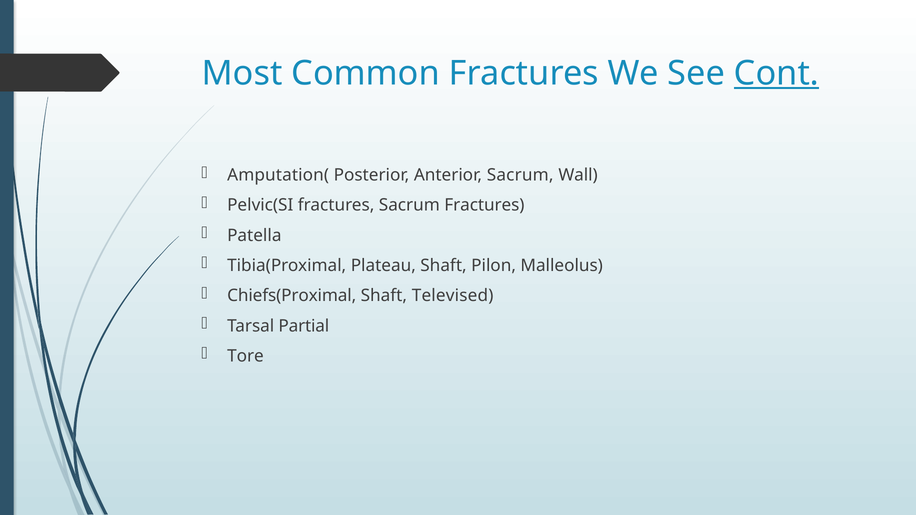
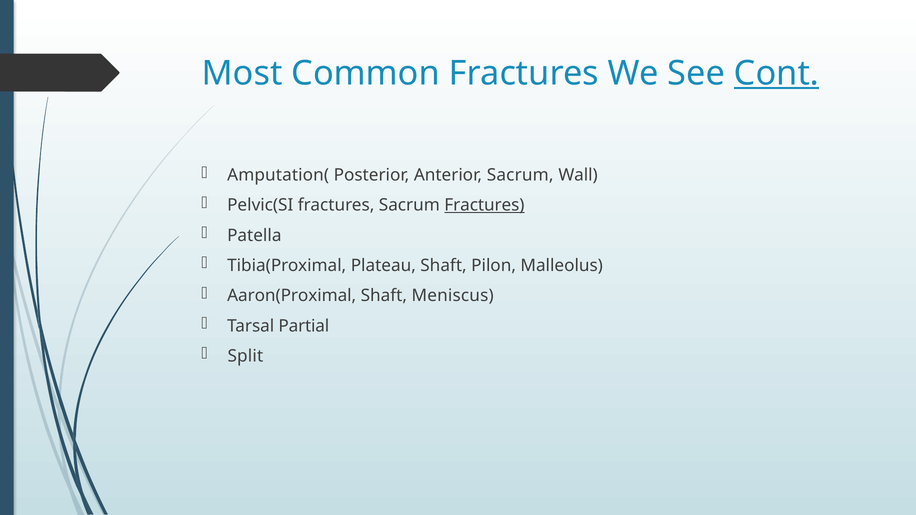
Fractures at (484, 205) underline: none -> present
Chiefs(Proximal: Chiefs(Proximal -> Aaron(Proximal
Televised: Televised -> Meniscus
Tore: Tore -> Split
